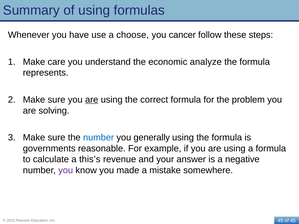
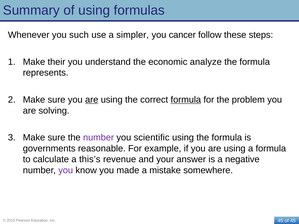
have: have -> such
choose: choose -> simpler
care: care -> their
formula at (186, 100) underline: none -> present
number at (99, 138) colour: blue -> purple
generally: generally -> scientific
